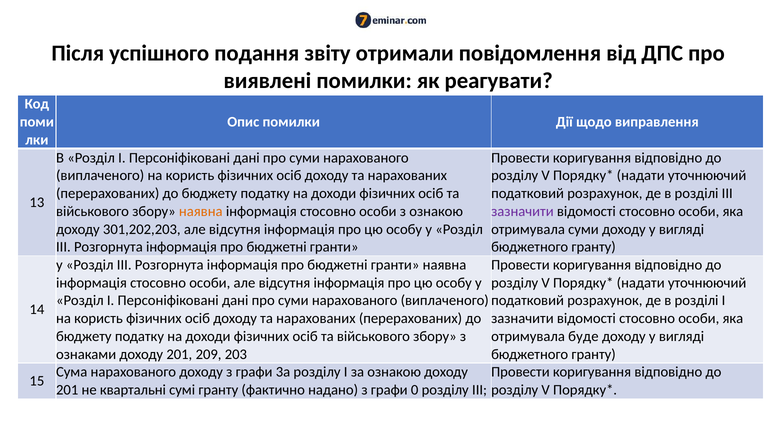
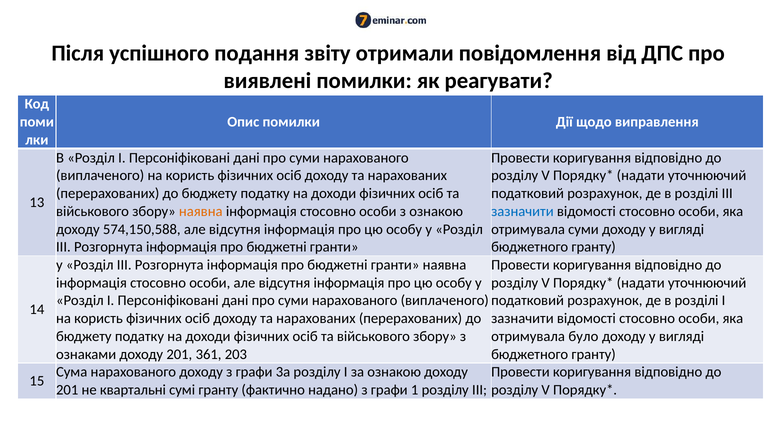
зазначити at (522, 211) colour: purple -> blue
301,202,203: 301,202,203 -> 574,150,588
буде: буде -> було
209: 209 -> 361
0: 0 -> 1
